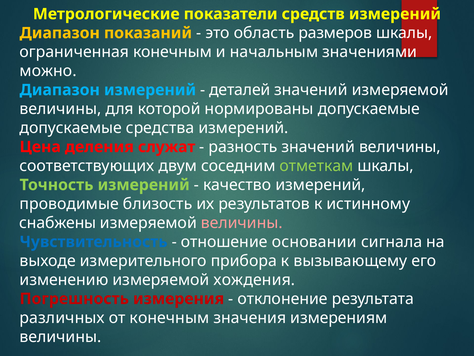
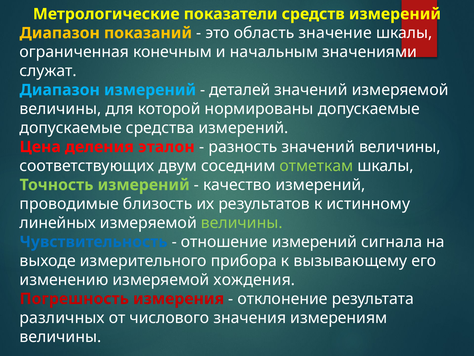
размеров: размеров -> значение
можно: можно -> служат
служат: служат -> эталон
снабжены: снабжены -> линейных
величины at (242, 223) colour: pink -> light green
отношение основании: основании -> измерений
от конечным: конечным -> числового
